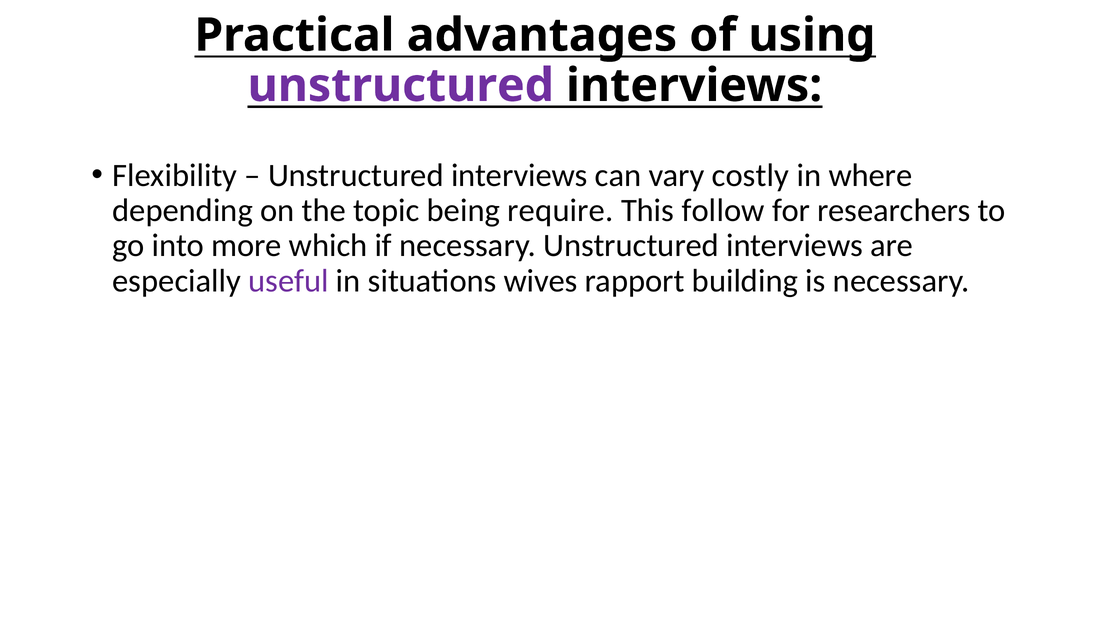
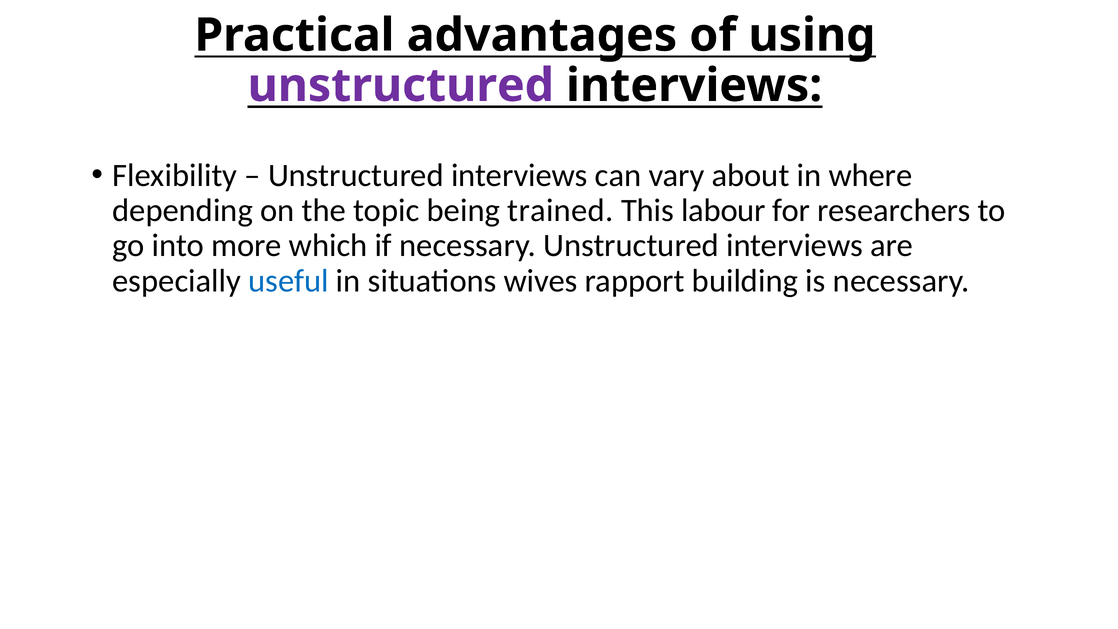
costly: costly -> about
require: require -> trained
follow: follow -> labour
useful colour: purple -> blue
